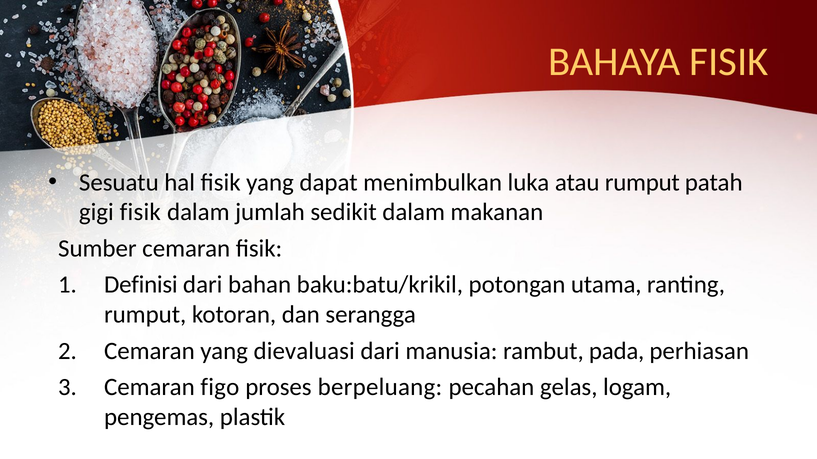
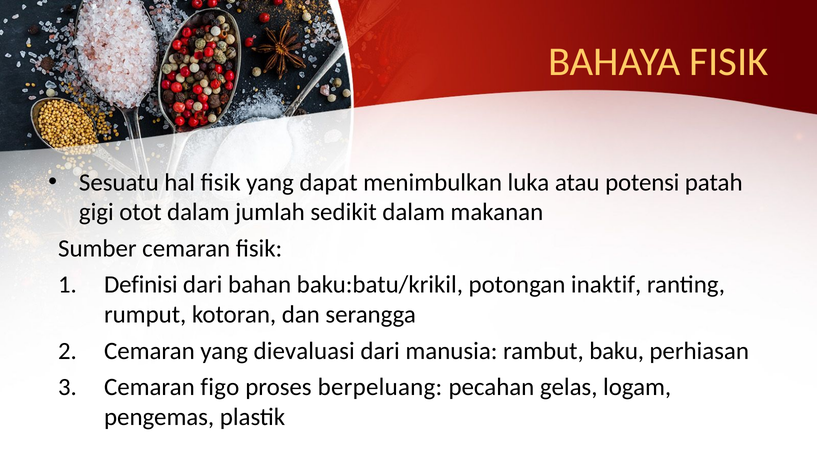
atau rumput: rumput -> potensi
gigi fisik: fisik -> otot
utama: utama -> inaktif
pada: pada -> baku
